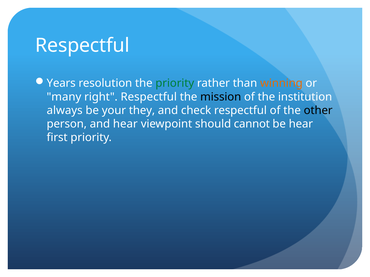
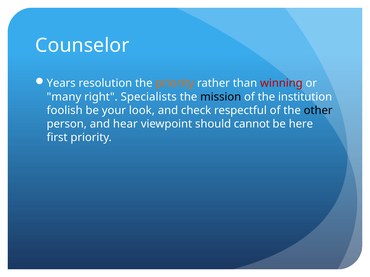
Respectful at (82, 45): Respectful -> Counselor
priority at (175, 83) colour: green -> orange
winning colour: orange -> red
right Respectful: Respectful -> Specialists
always: always -> foolish
they: they -> look
be hear: hear -> here
